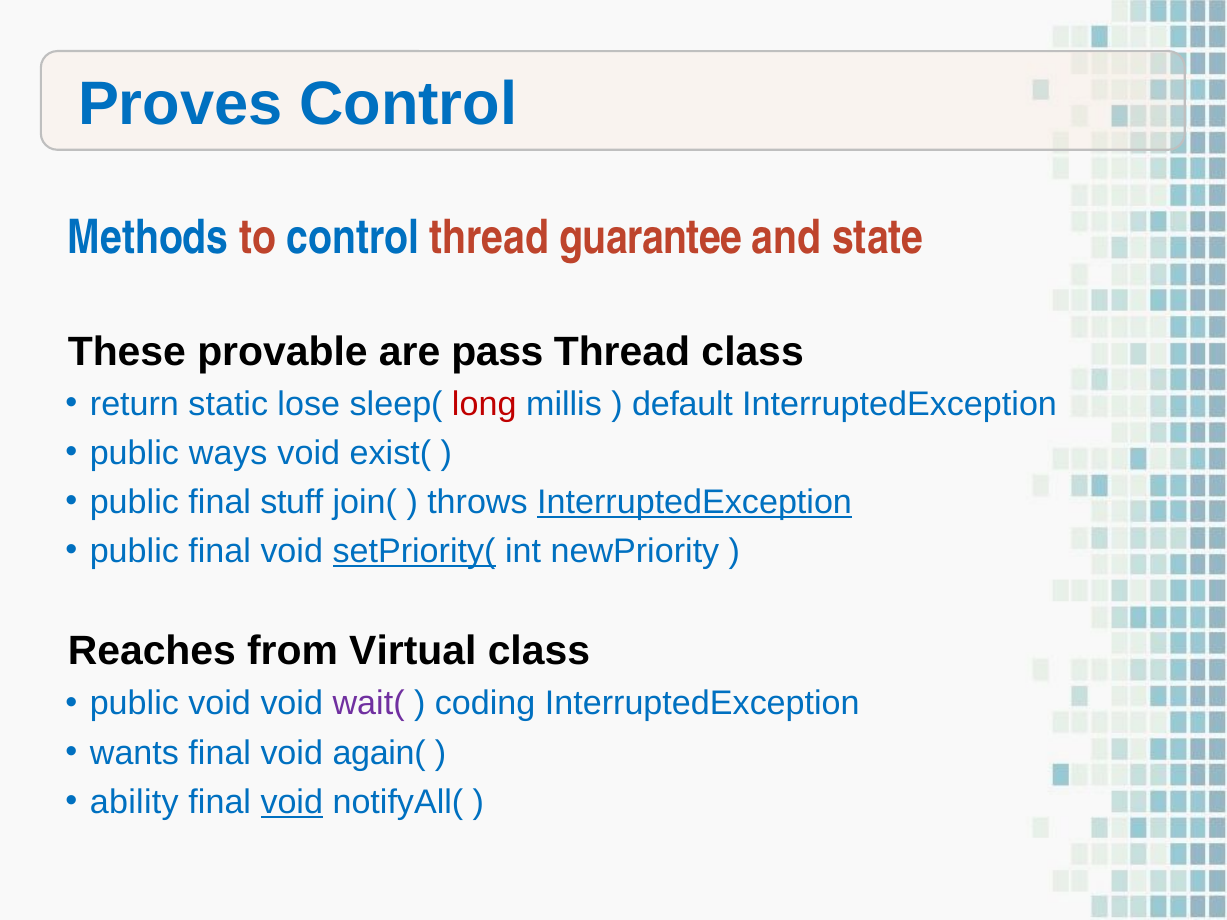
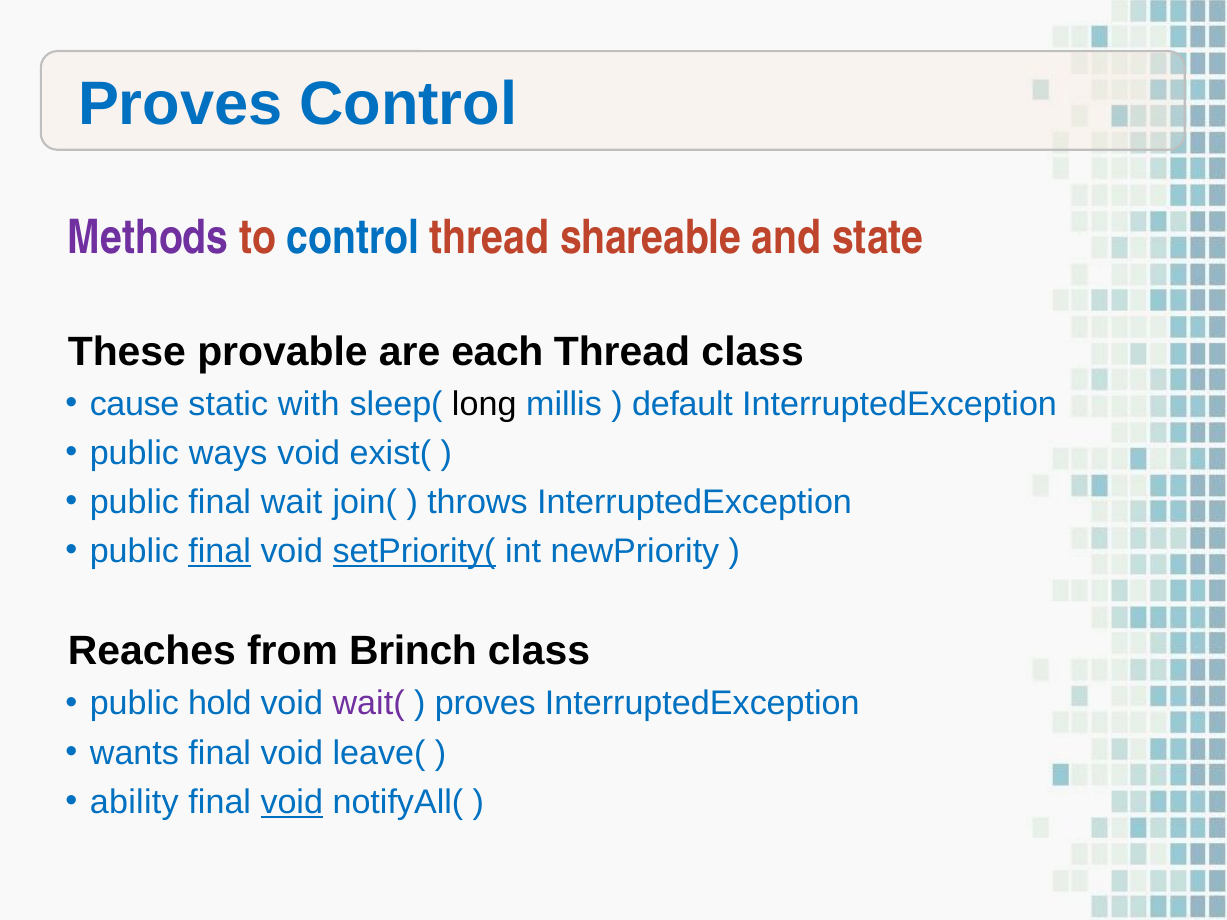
Methods colour: blue -> purple
guarantee: guarantee -> shareable
pass: pass -> each
return: return -> cause
lose: lose -> with
long colour: red -> black
stuff: stuff -> wait
InterruptedException at (695, 503) underline: present -> none
final at (220, 552) underline: none -> present
Virtual: Virtual -> Brinch
public void: void -> hold
coding at (485, 704): coding -> proves
again(: again( -> leave(
